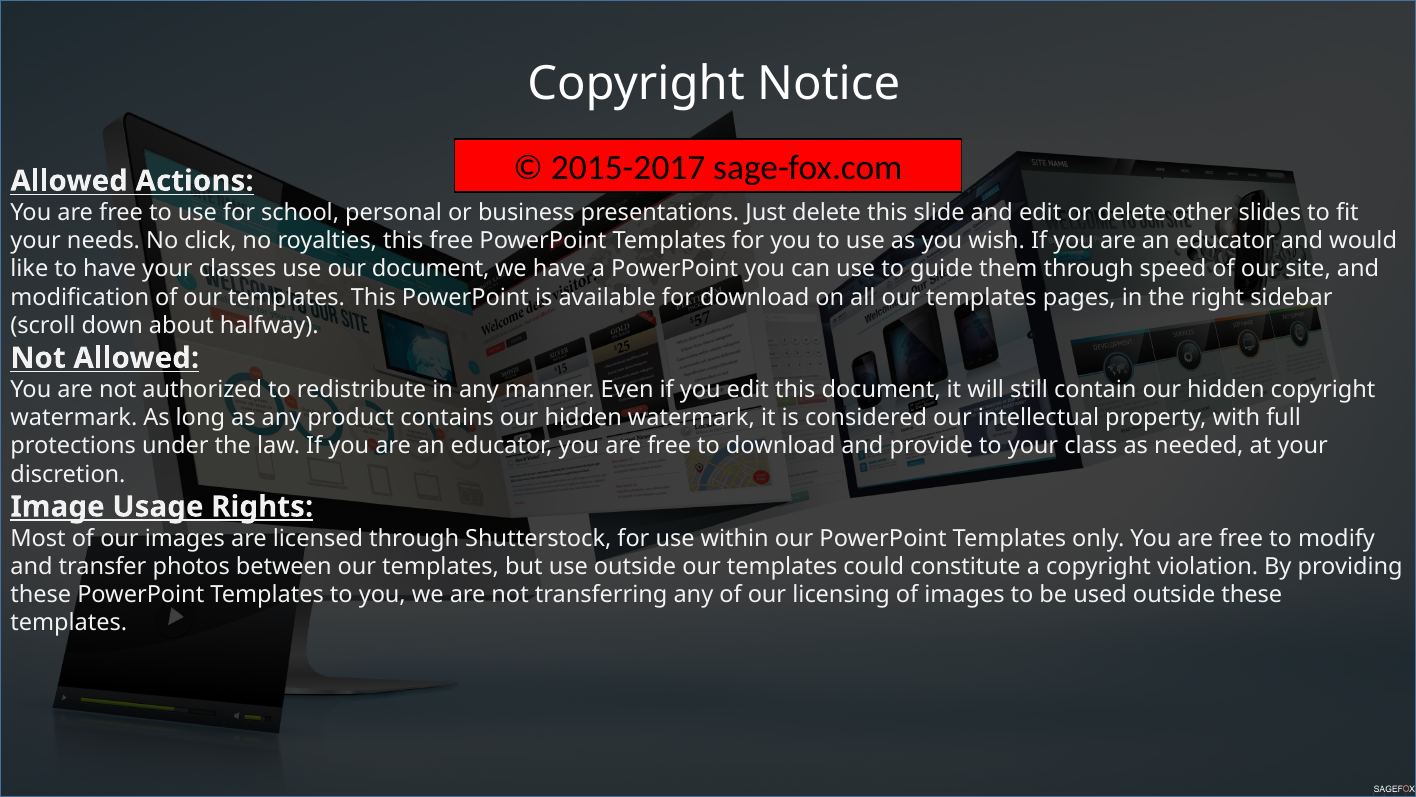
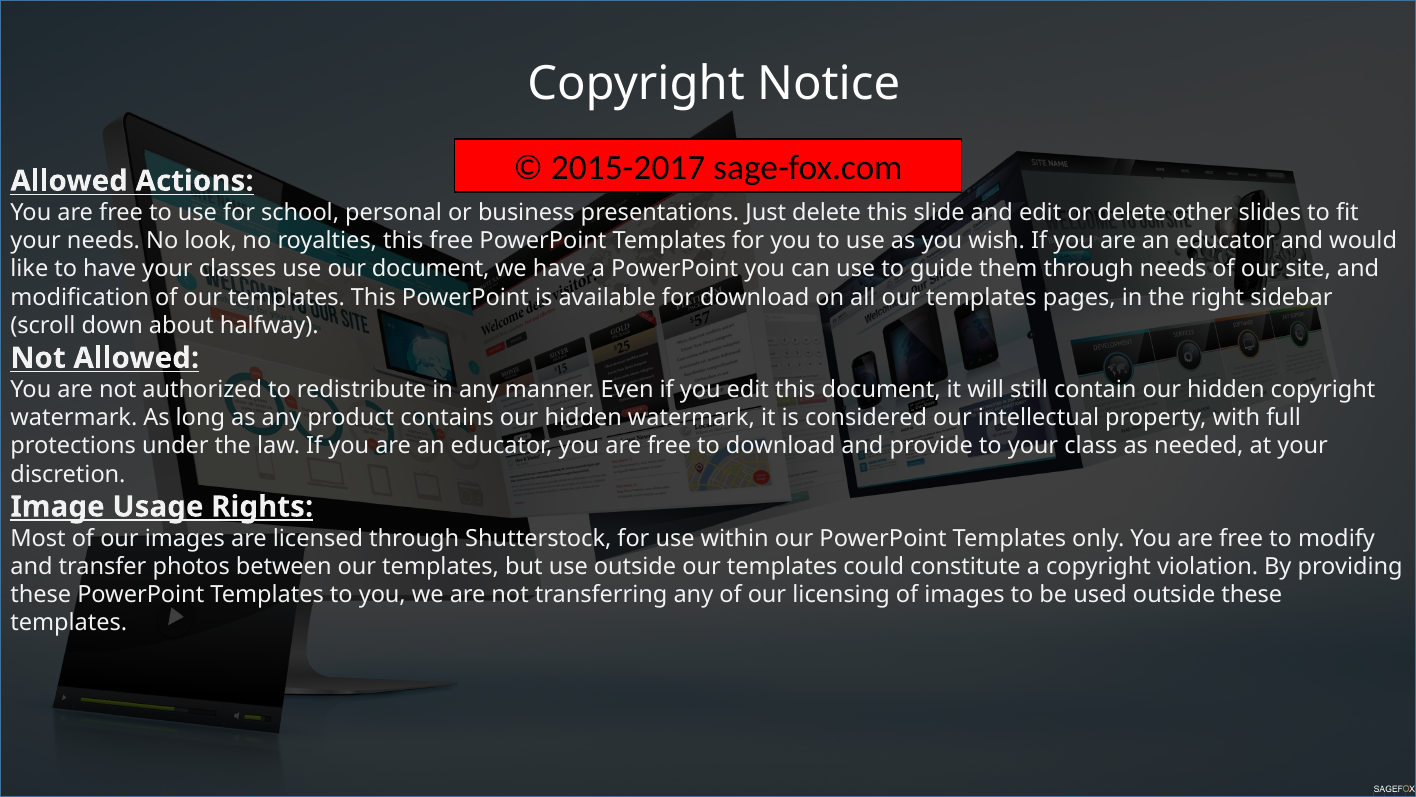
click: click -> look
through speed: speed -> needs
